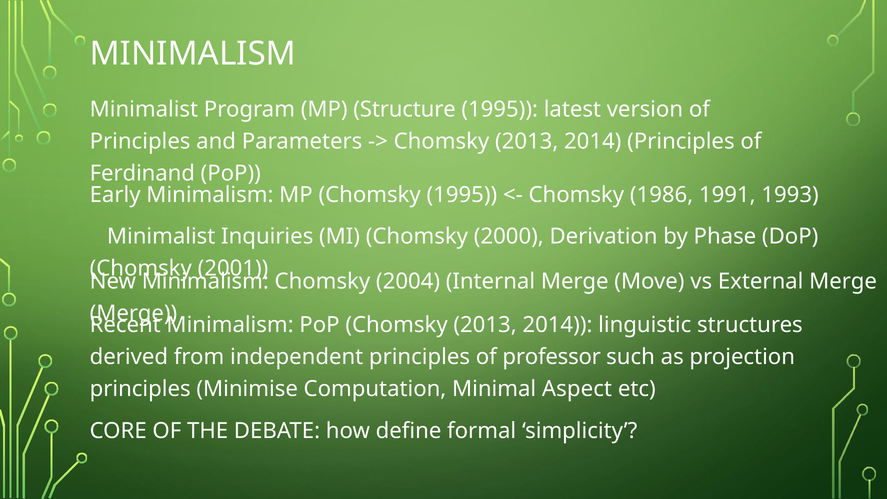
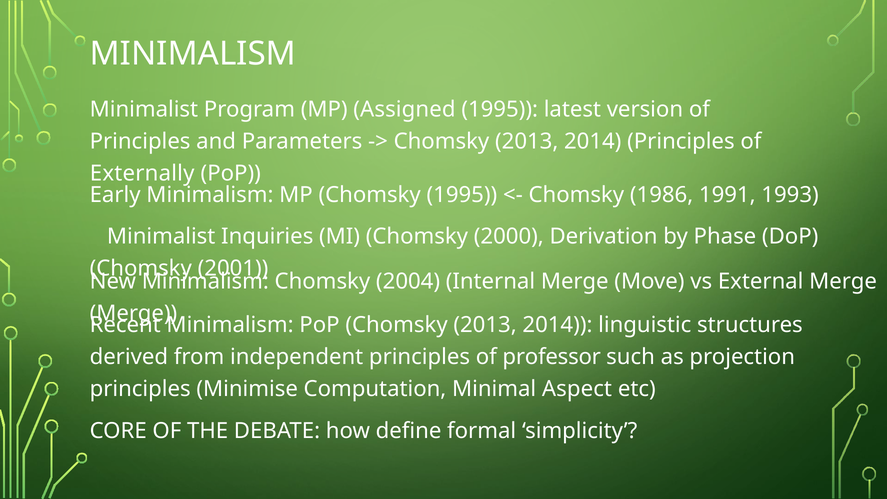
Structure: Structure -> Assigned
Ferdinand: Ferdinand -> Externally
